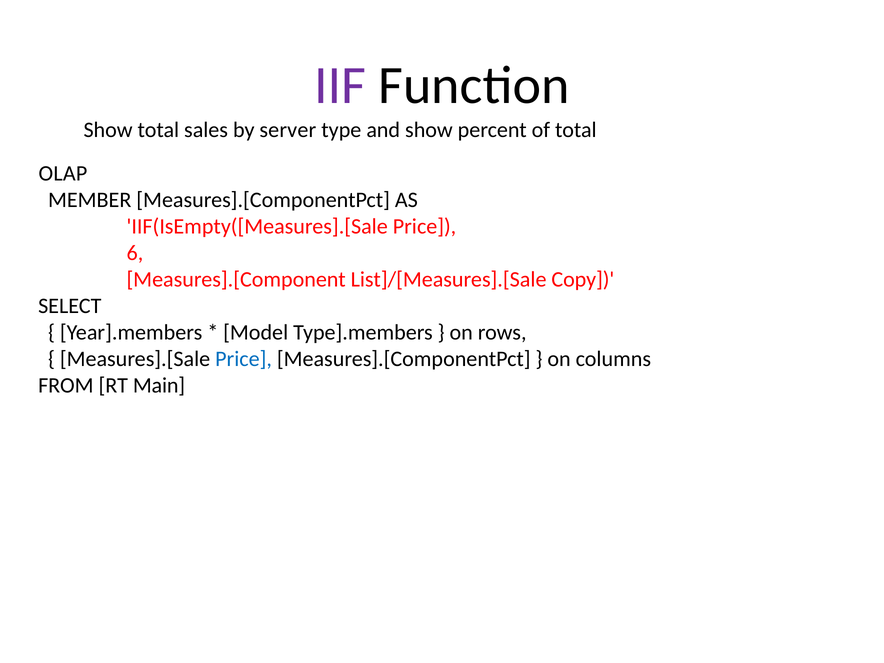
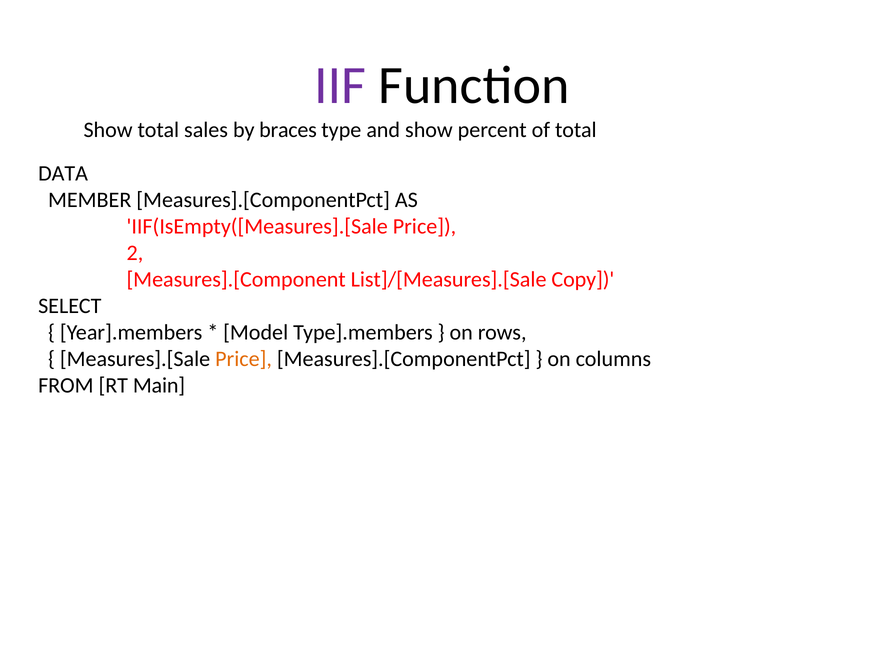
server: server -> braces
OLAP: OLAP -> DATA
6: 6 -> 2
Price at (244, 359) colour: blue -> orange
